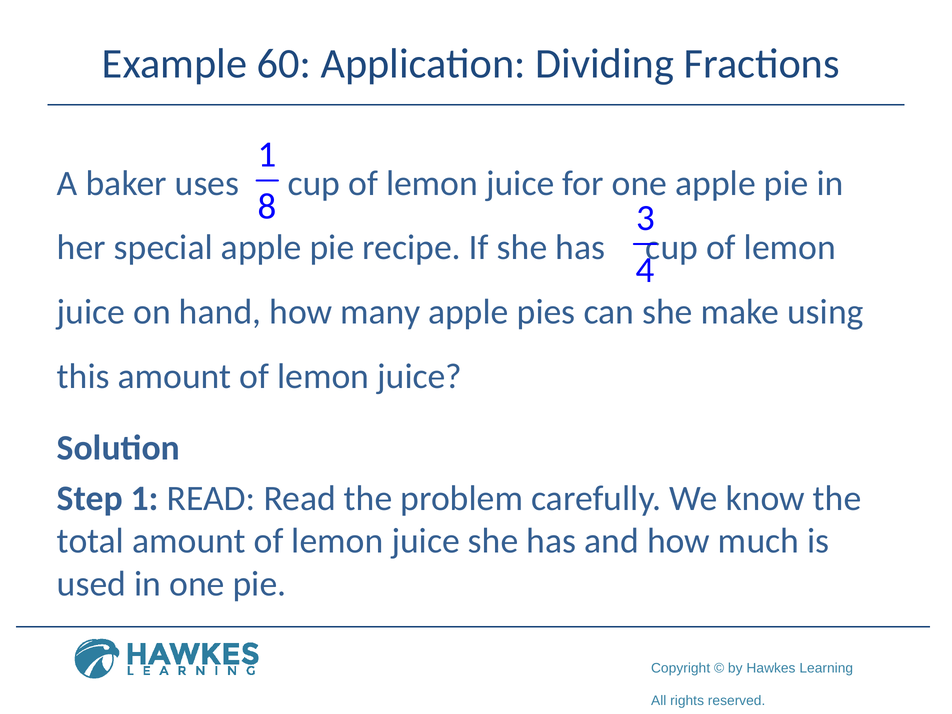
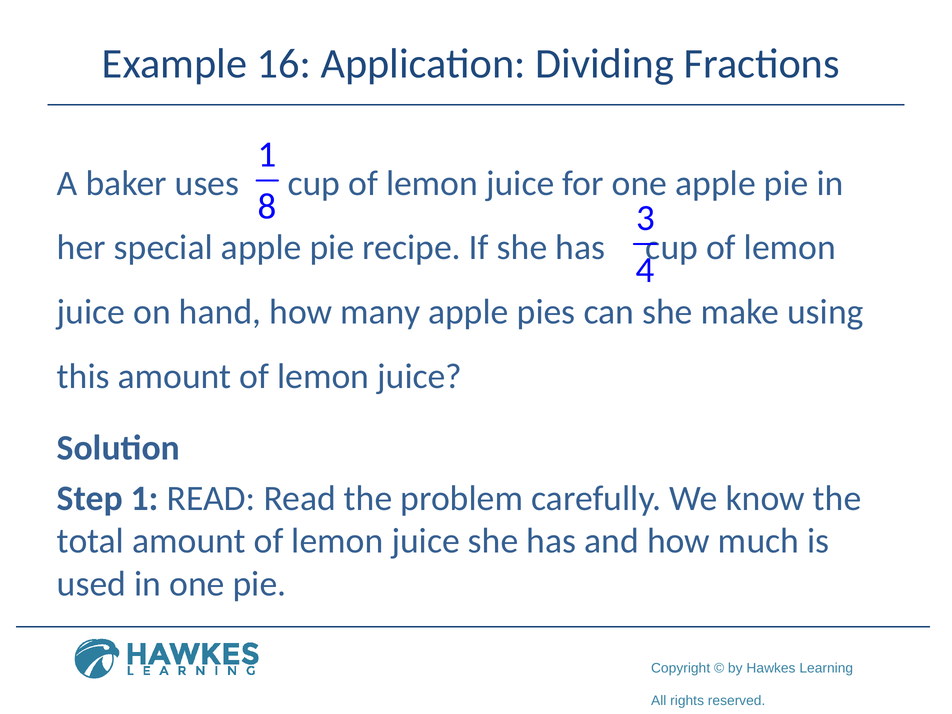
60: 60 -> 16
